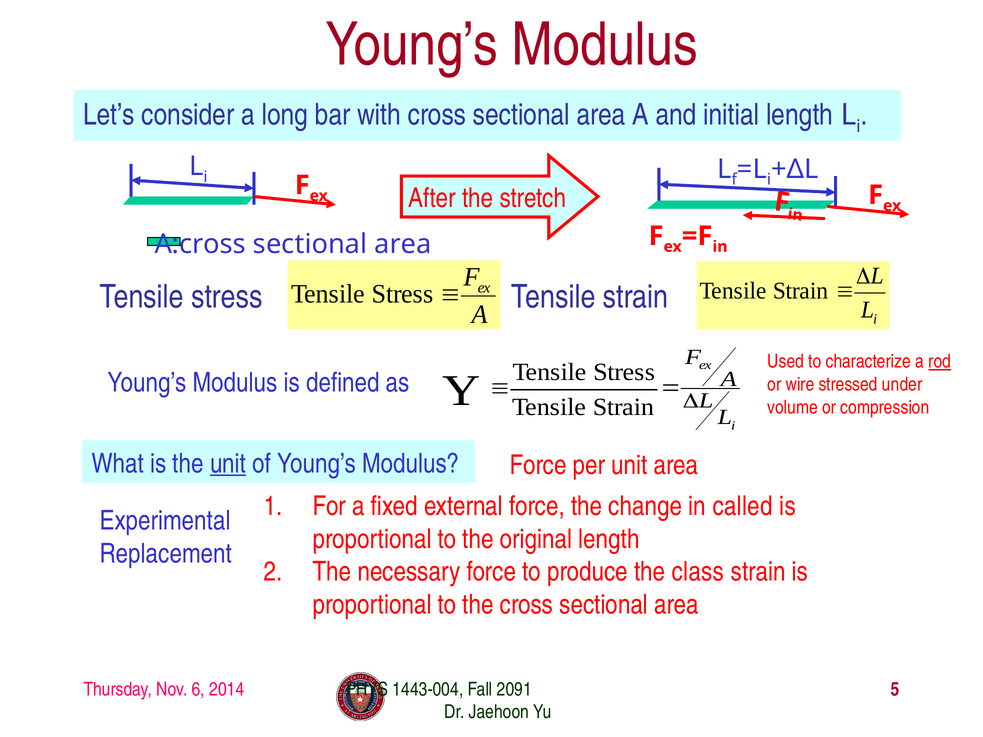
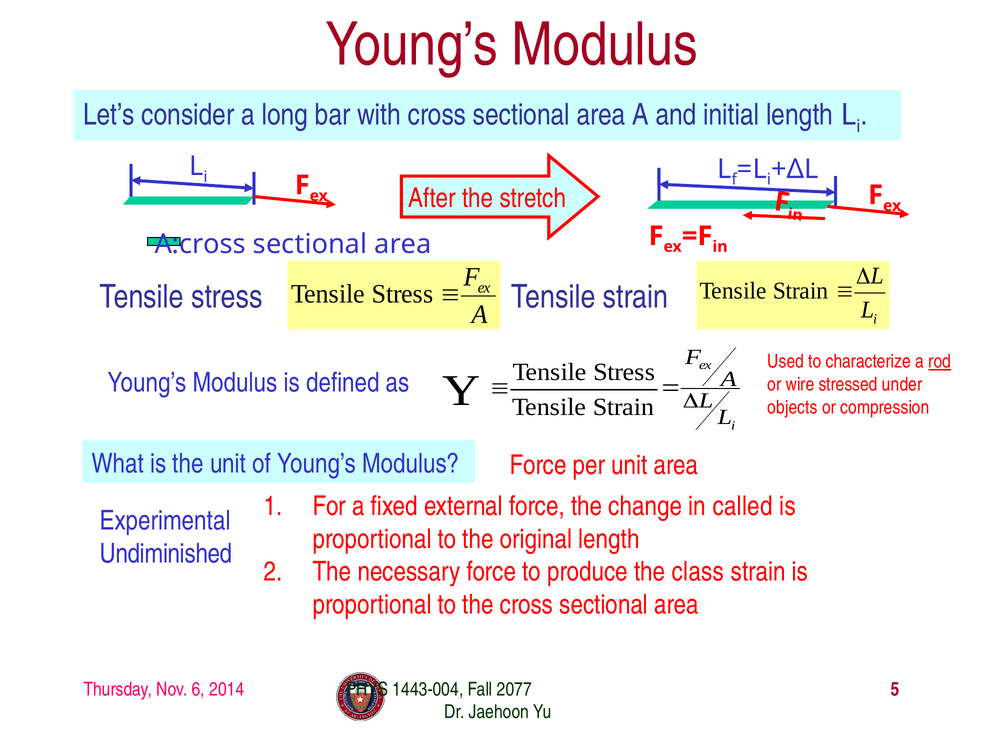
volume: volume -> objects
unit at (228, 464) underline: present -> none
Replacement: Replacement -> Undiminished
2091: 2091 -> 2077
